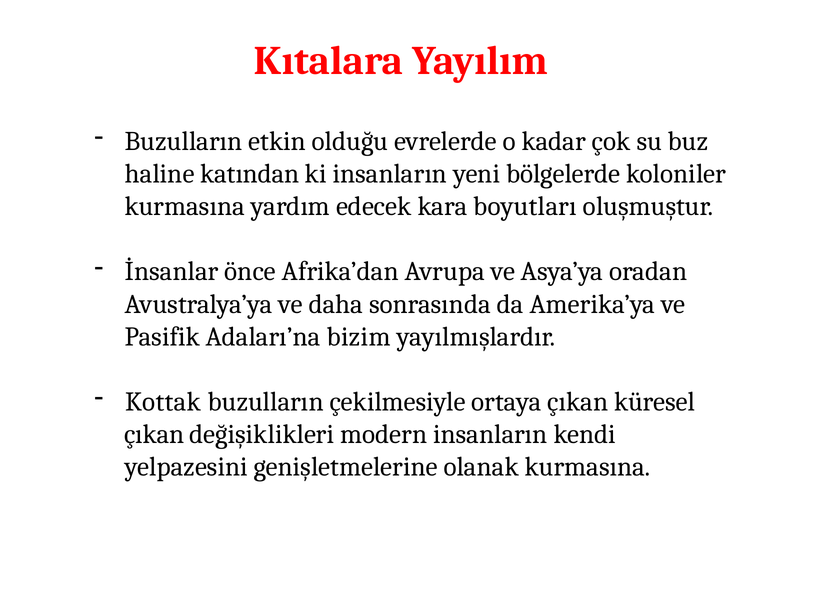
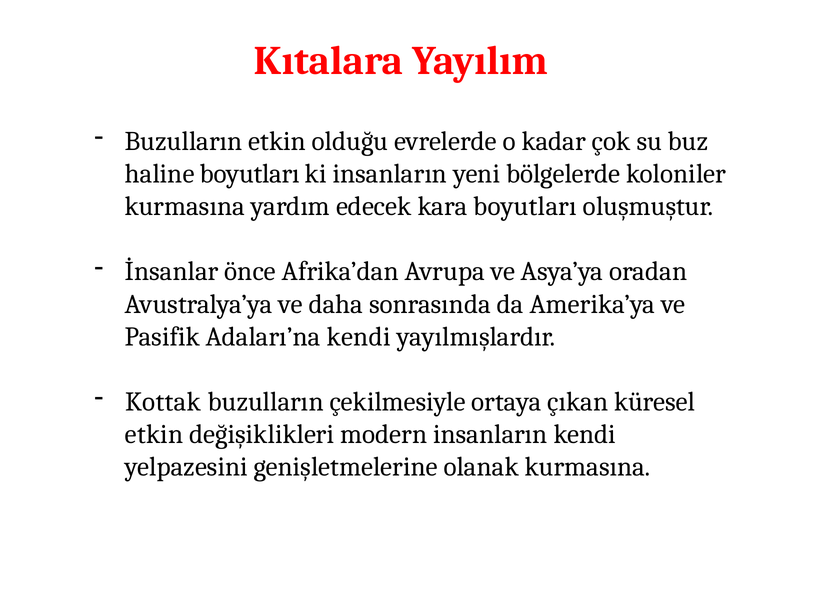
haline katından: katından -> boyutları
Adaları’na bizim: bizim -> kendi
çıkan at (154, 434): çıkan -> etkin
